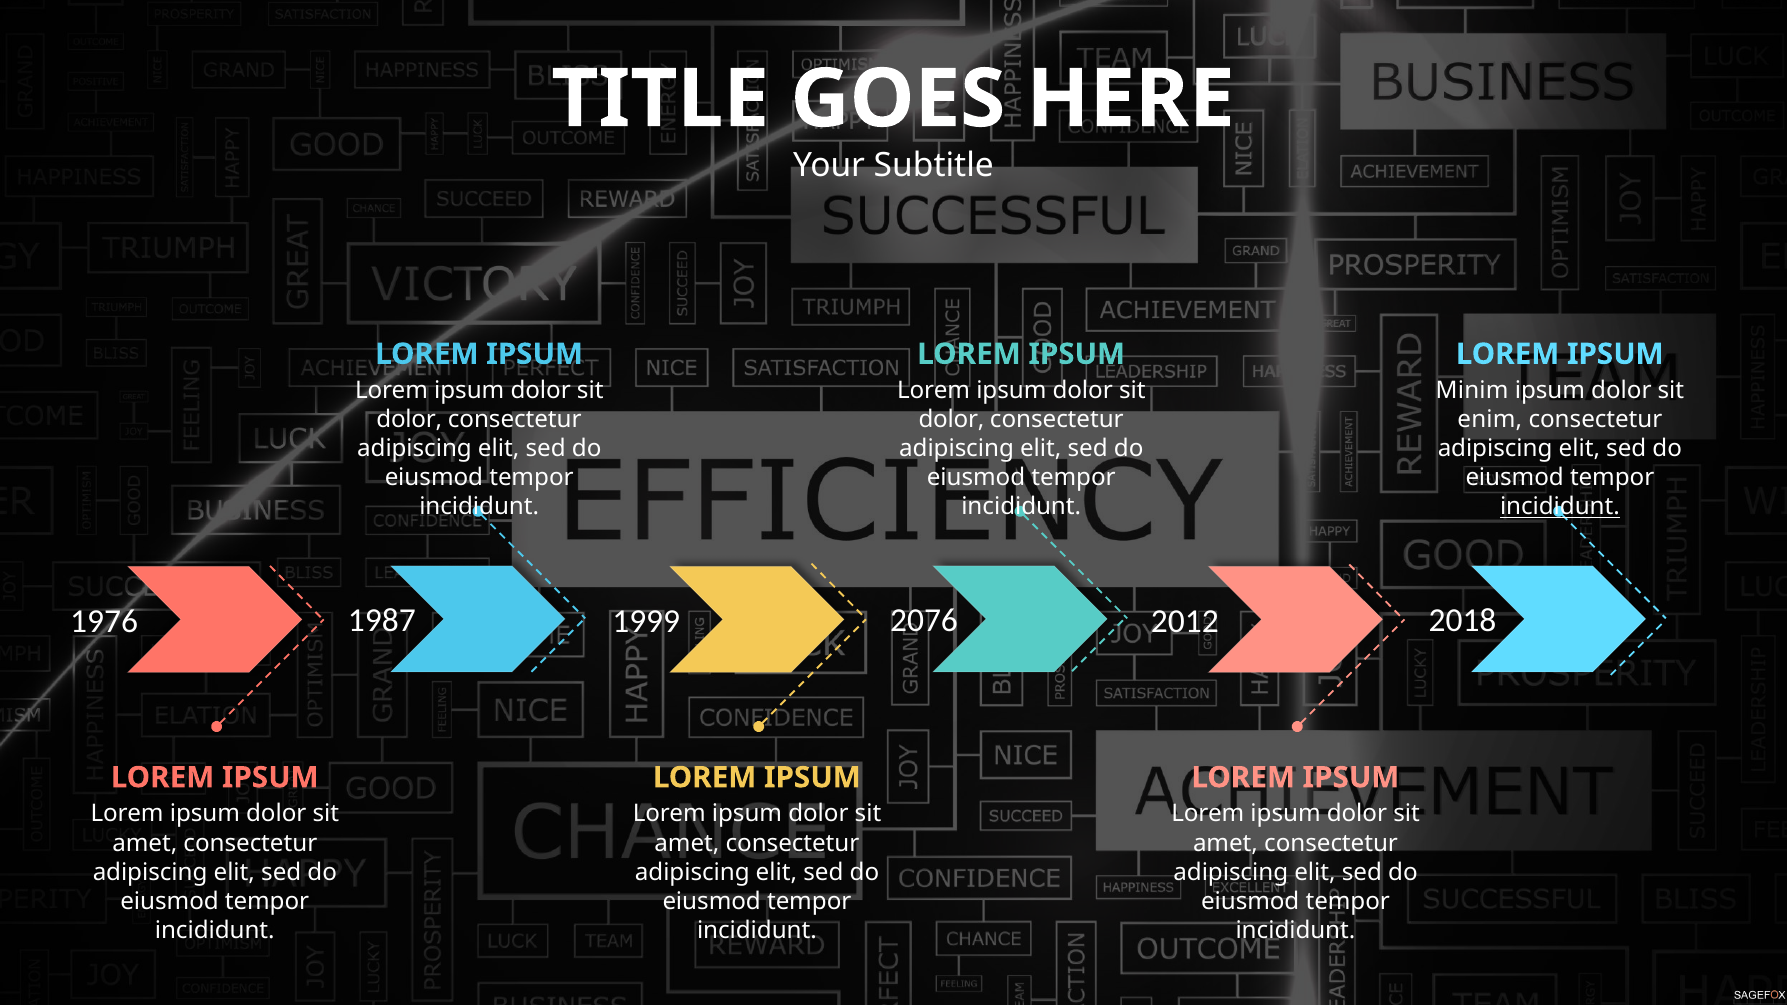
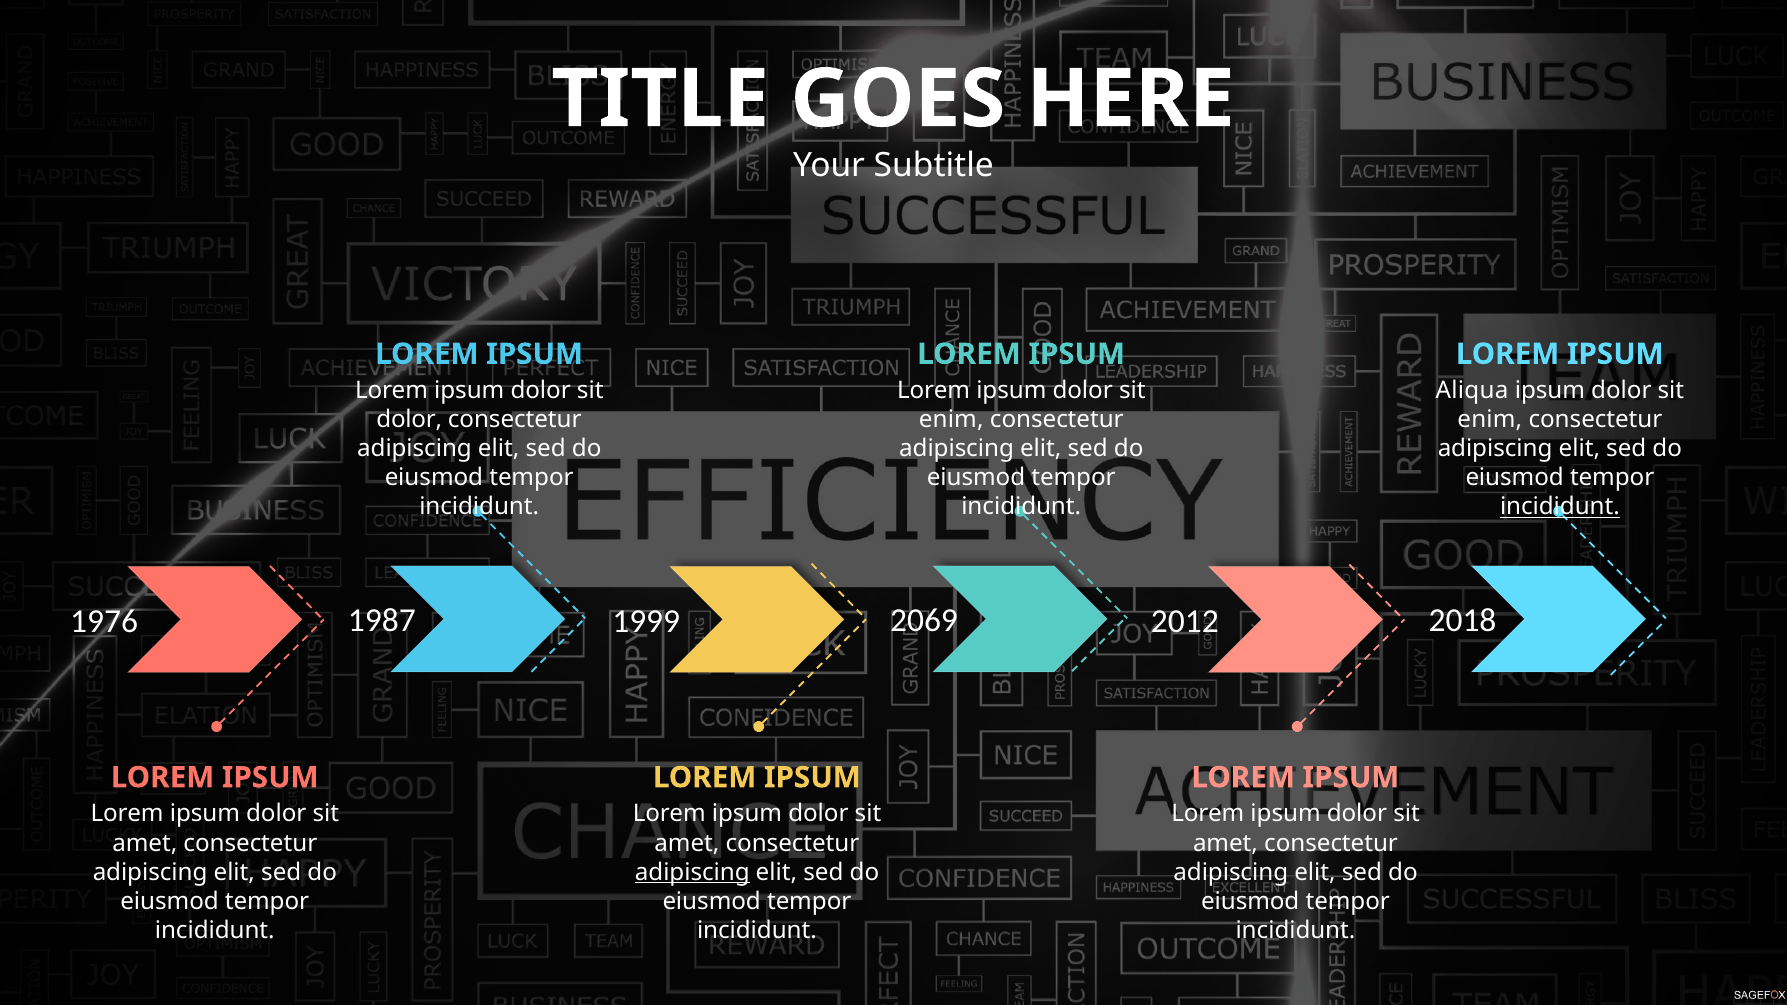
Minim: Minim -> Aliqua
dolor at (951, 420): dolor -> enim
2076: 2076 -> 2069
adipiscing at (692, 872) underline: none -> present
